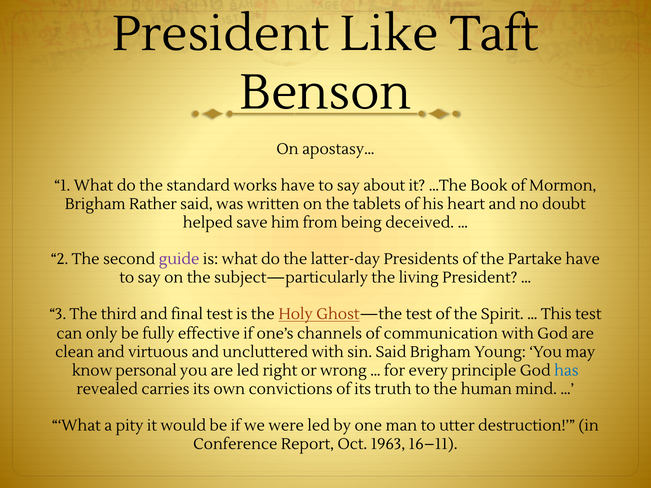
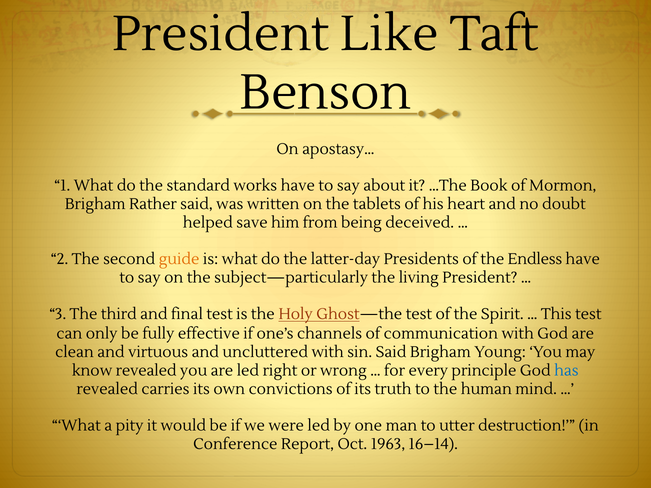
guide colour: purple -> orange
Partake: Partake -> Endless
know personal: personal -> revealed
16–11: 16–11 -> 16–14
